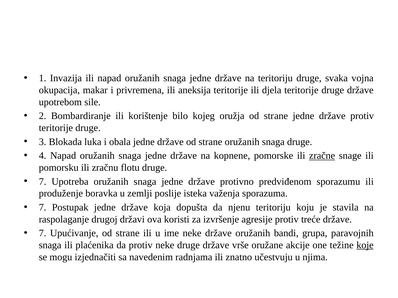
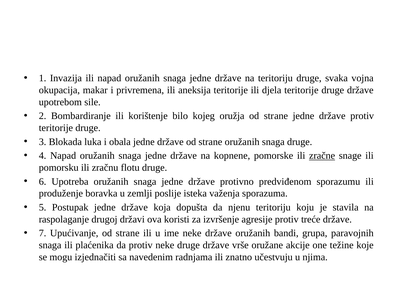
7 at (43, 182): 7 -> 6
7 at (43, 208): 7 -> 5
koje underline: present -> none
